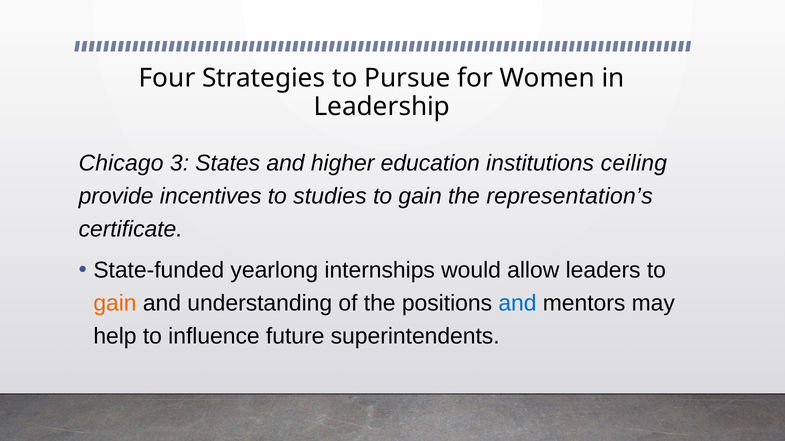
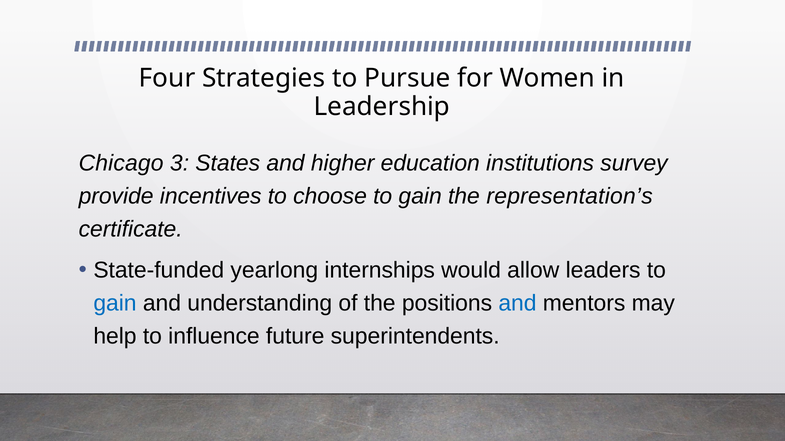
ceiling: ceiling -> survey
studies: studies -> choose
gain at (115, 304) colour: orange -> blue
